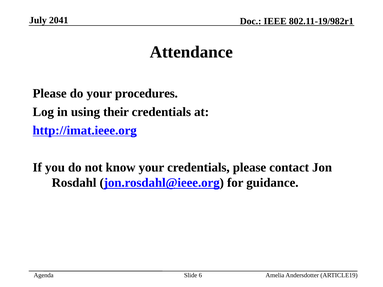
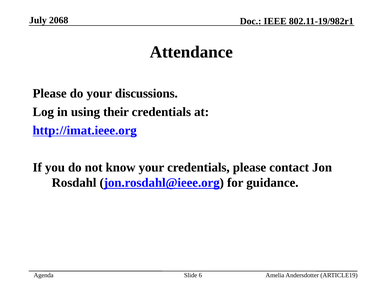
2041: 2041 -> 2068
procedures: procedures -> discussions
